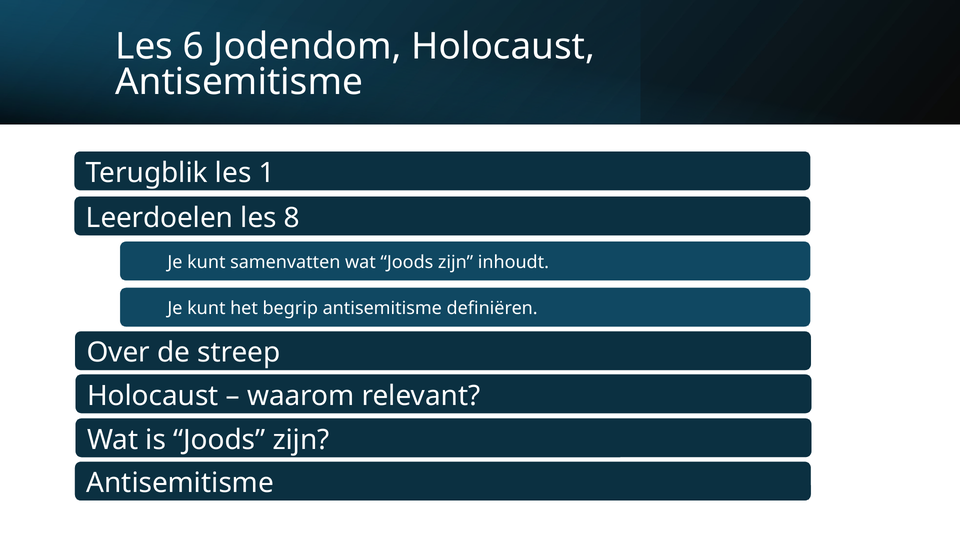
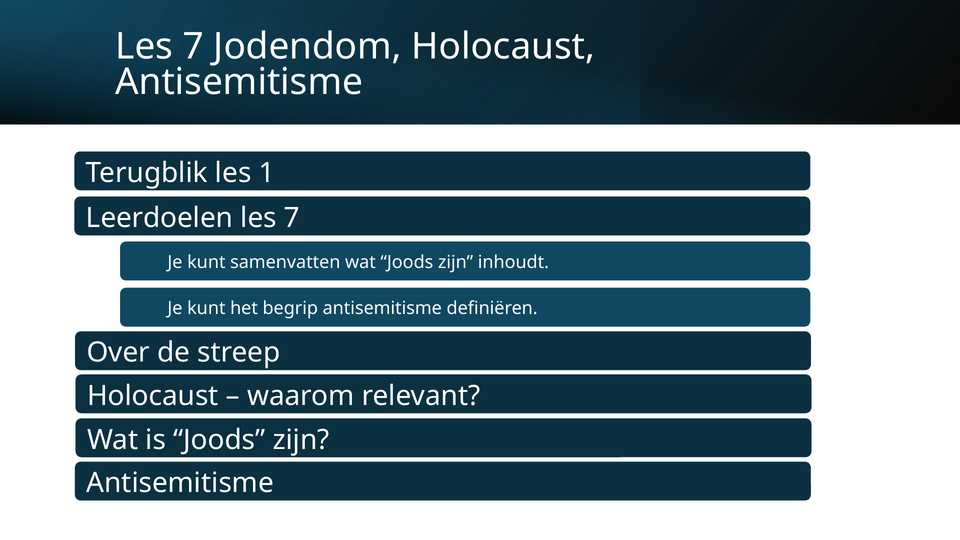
6 at (193, 46): 6 -> 7
Leerdoelen les 8: 8 -> 7
